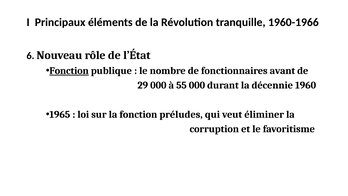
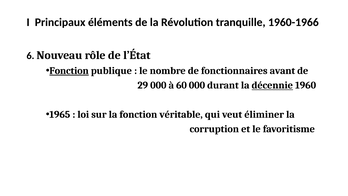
55: 55 -> 60
décennie underline: none -> present
préludes: préludes -> véritable
